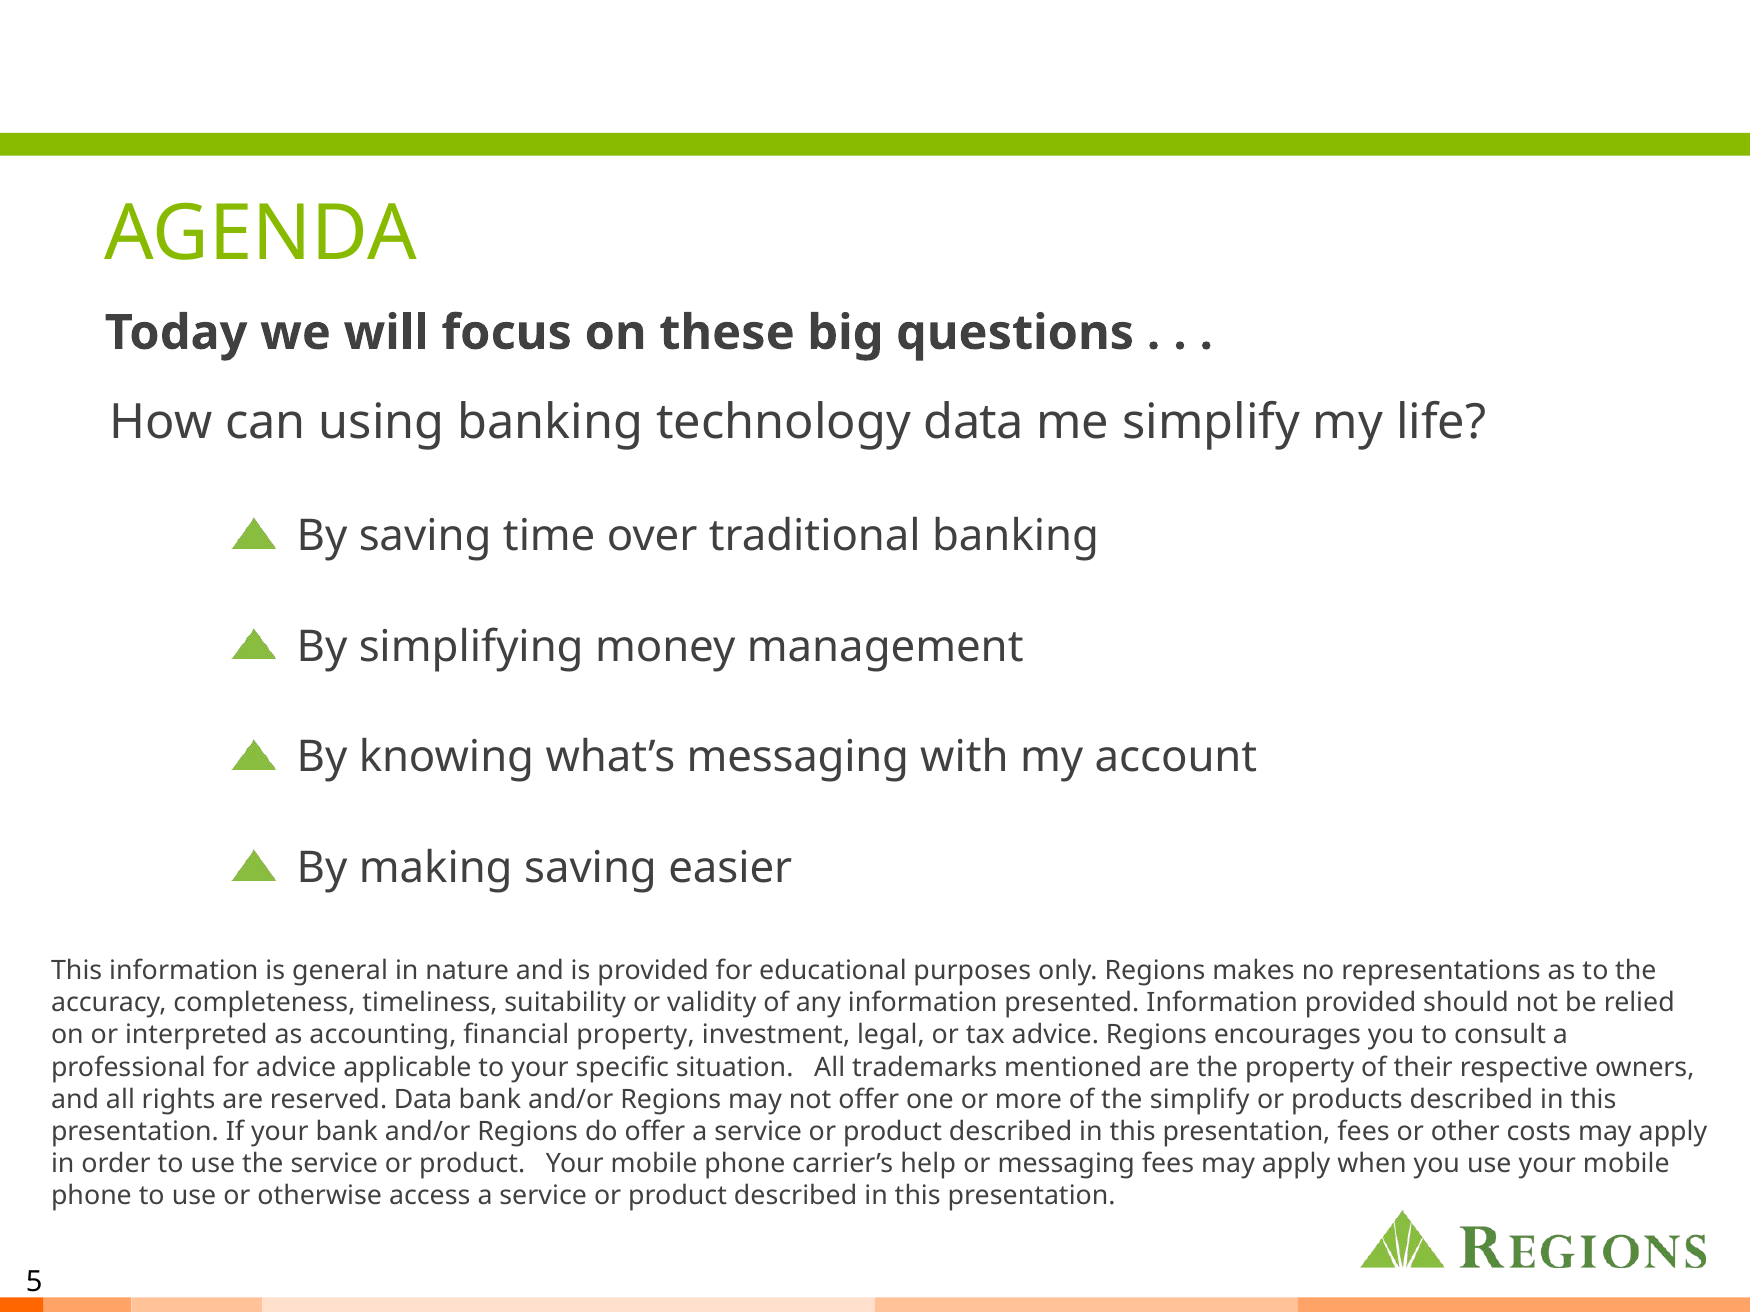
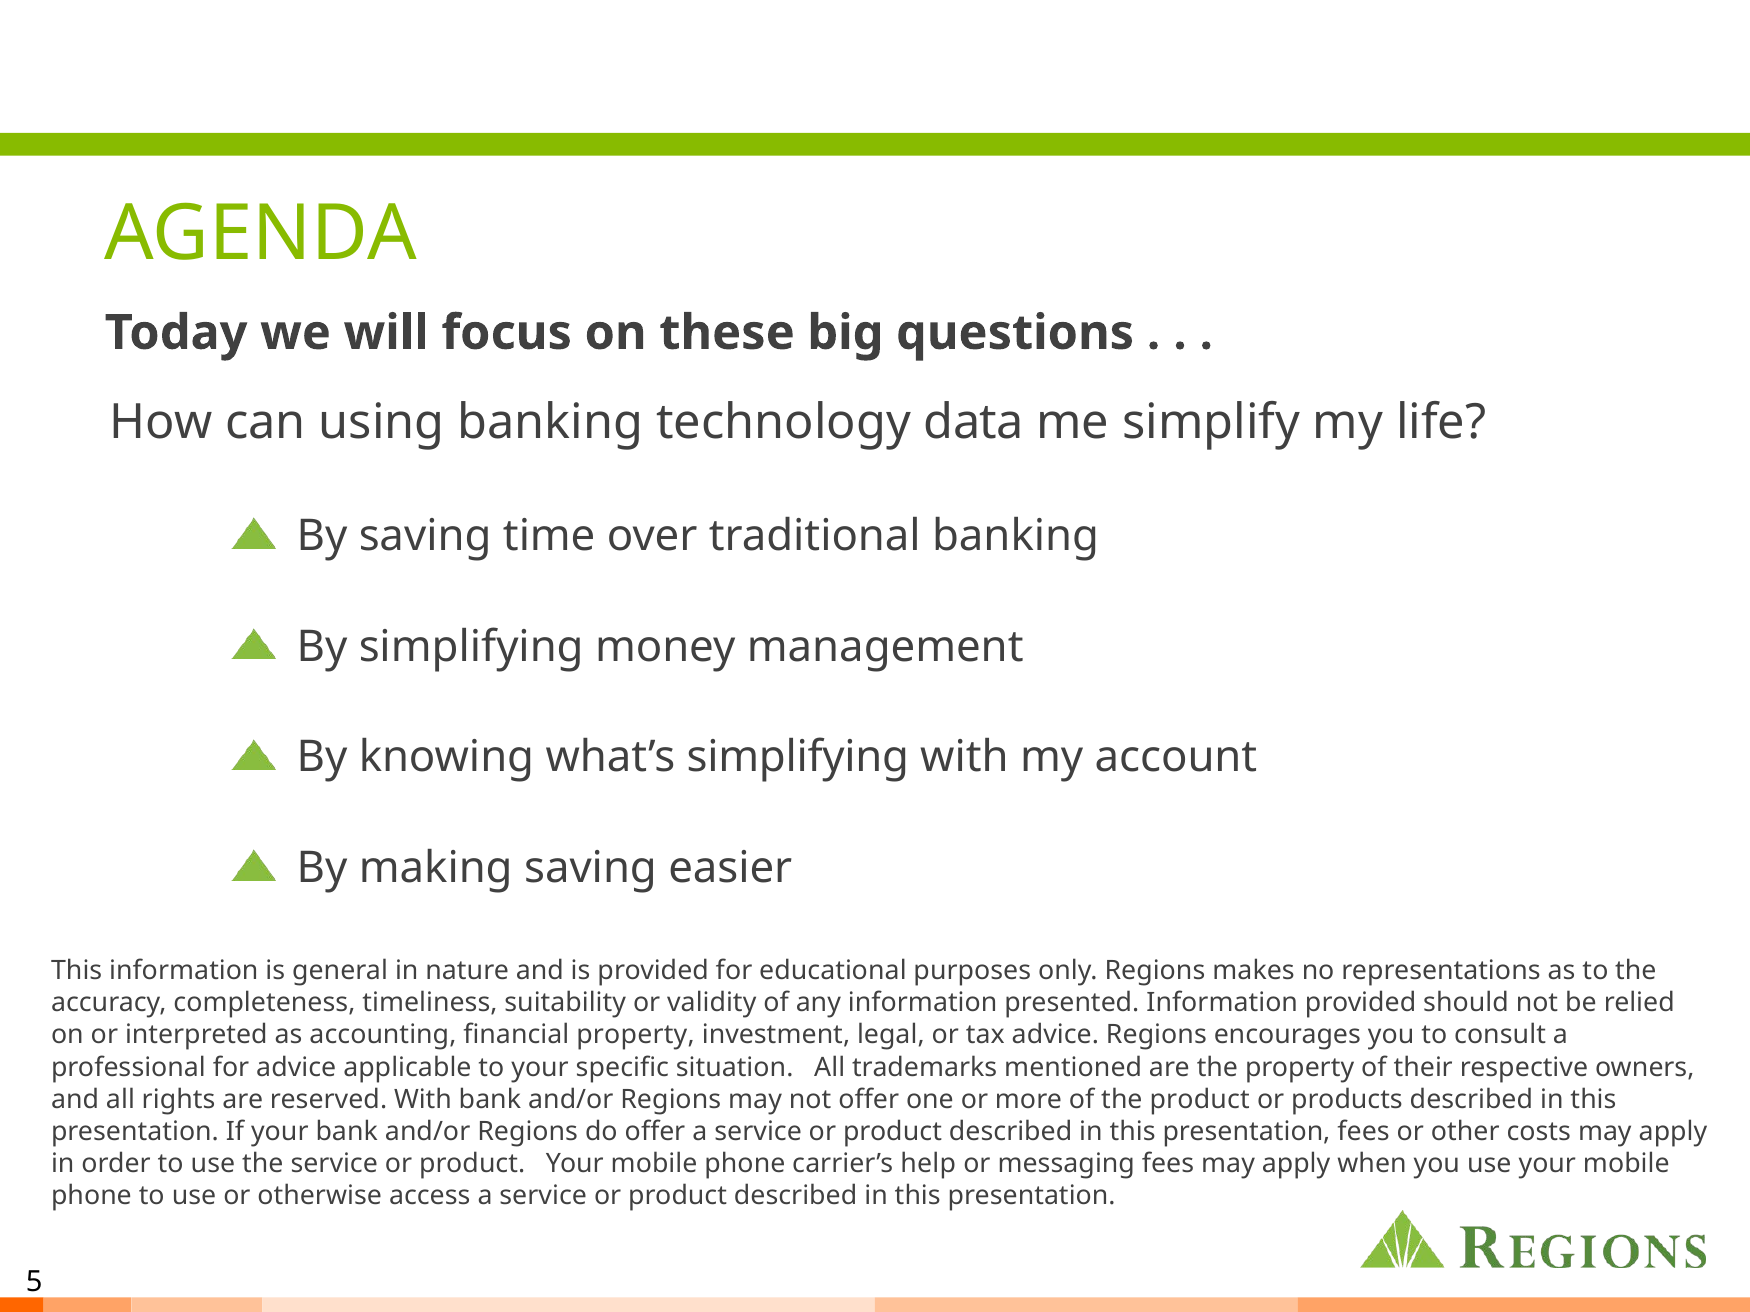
what’s messaging: messaging -> simplifying
reserved Data: Data -> With
the simplify: simplify -> product
